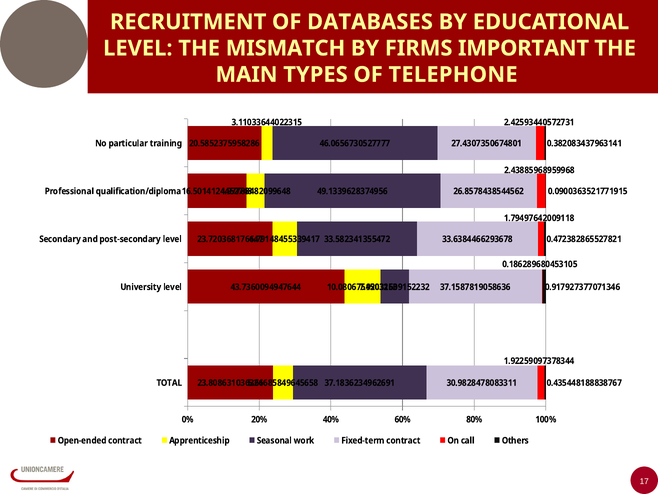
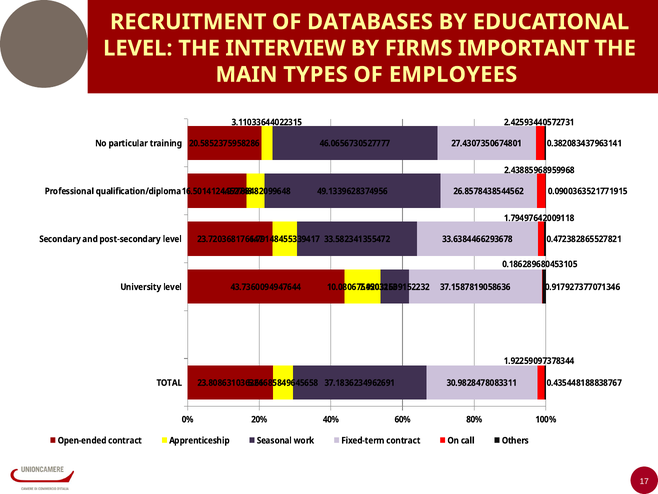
MISMATCH: MISMATCH -> INTERVIEW
TELEPHONE: TELEPHONE -> EMPLOYEES
